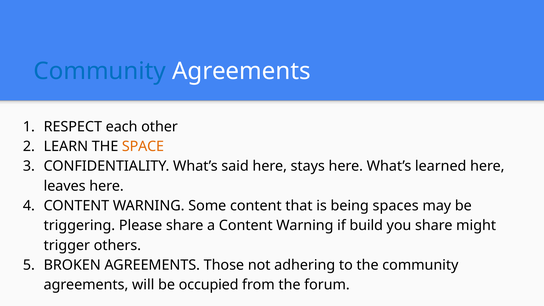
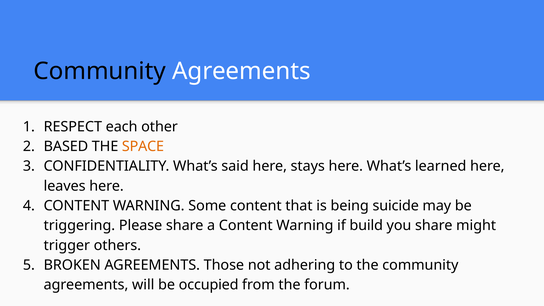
Community at (100, 71) colour: blue -> black
LEARN: LEARN -> BASED
spaces: spaces -> suicide
